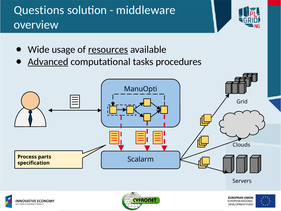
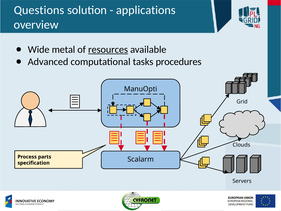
middleware: middleware -> applications
usage: usage -> metal
Advanced underline: present -> none
